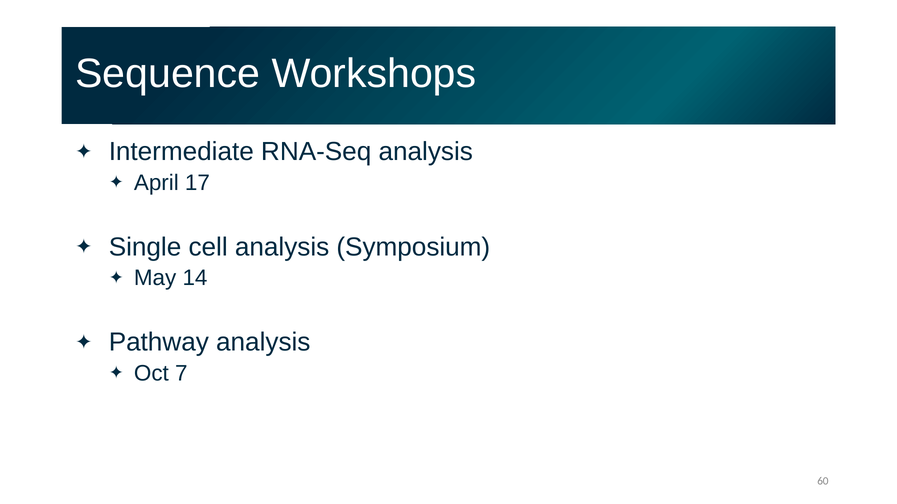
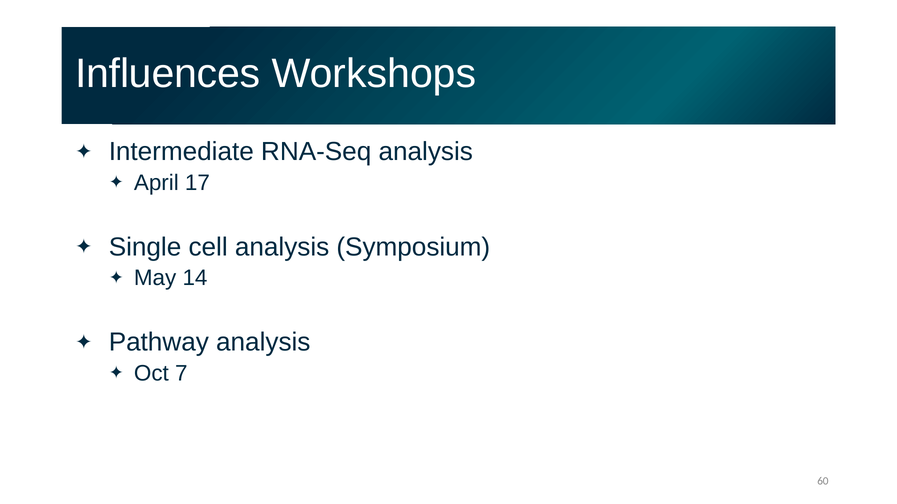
Sequence: Sequence -> Influences
